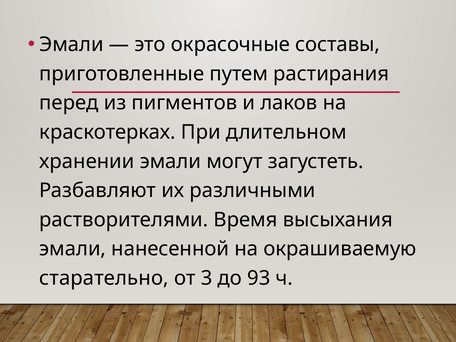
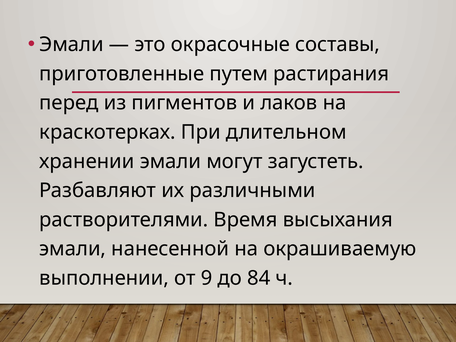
старательно: старательно -> выполнении
3: 3 -> 9
93: 93 -> 84
